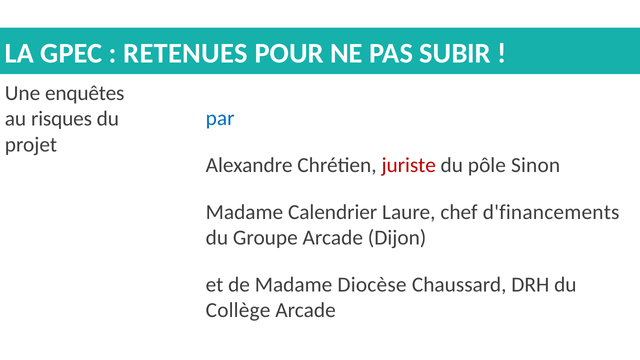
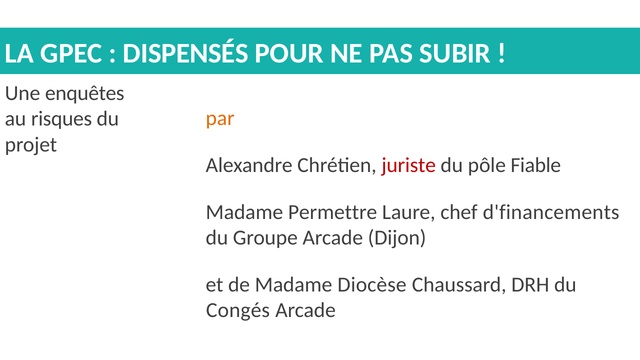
RETENUES: RETENUES -> DISPENSÉS
par colour: blue -> orange
Sinon: Sinon -> Fiable
Calendrier: Calendrier -> Permettre
Collège: Collège -> Congés
